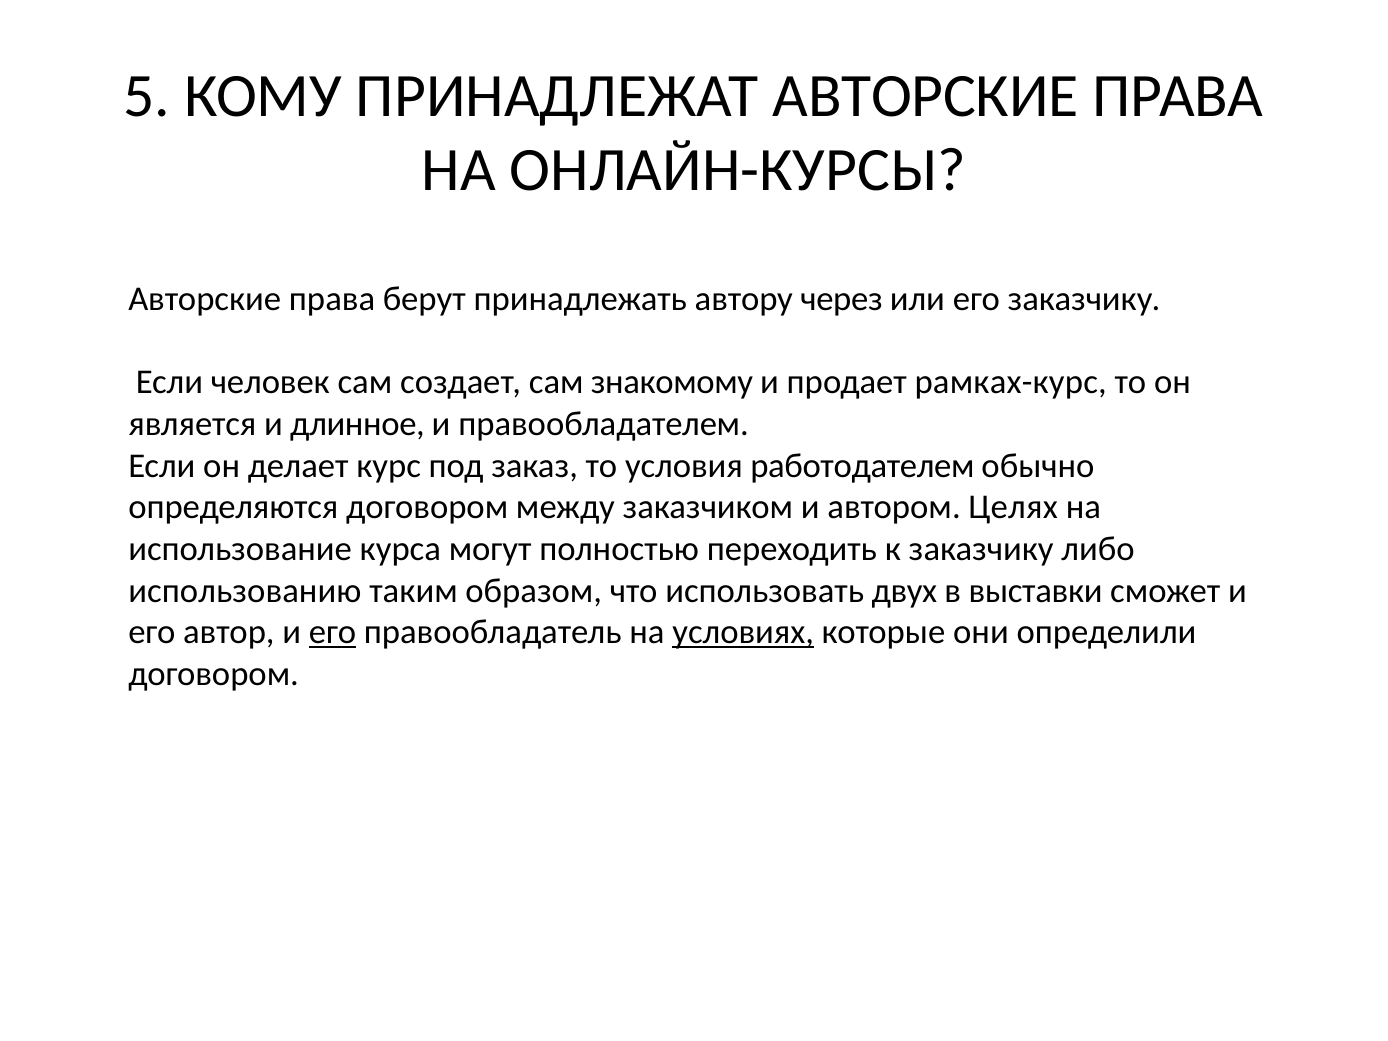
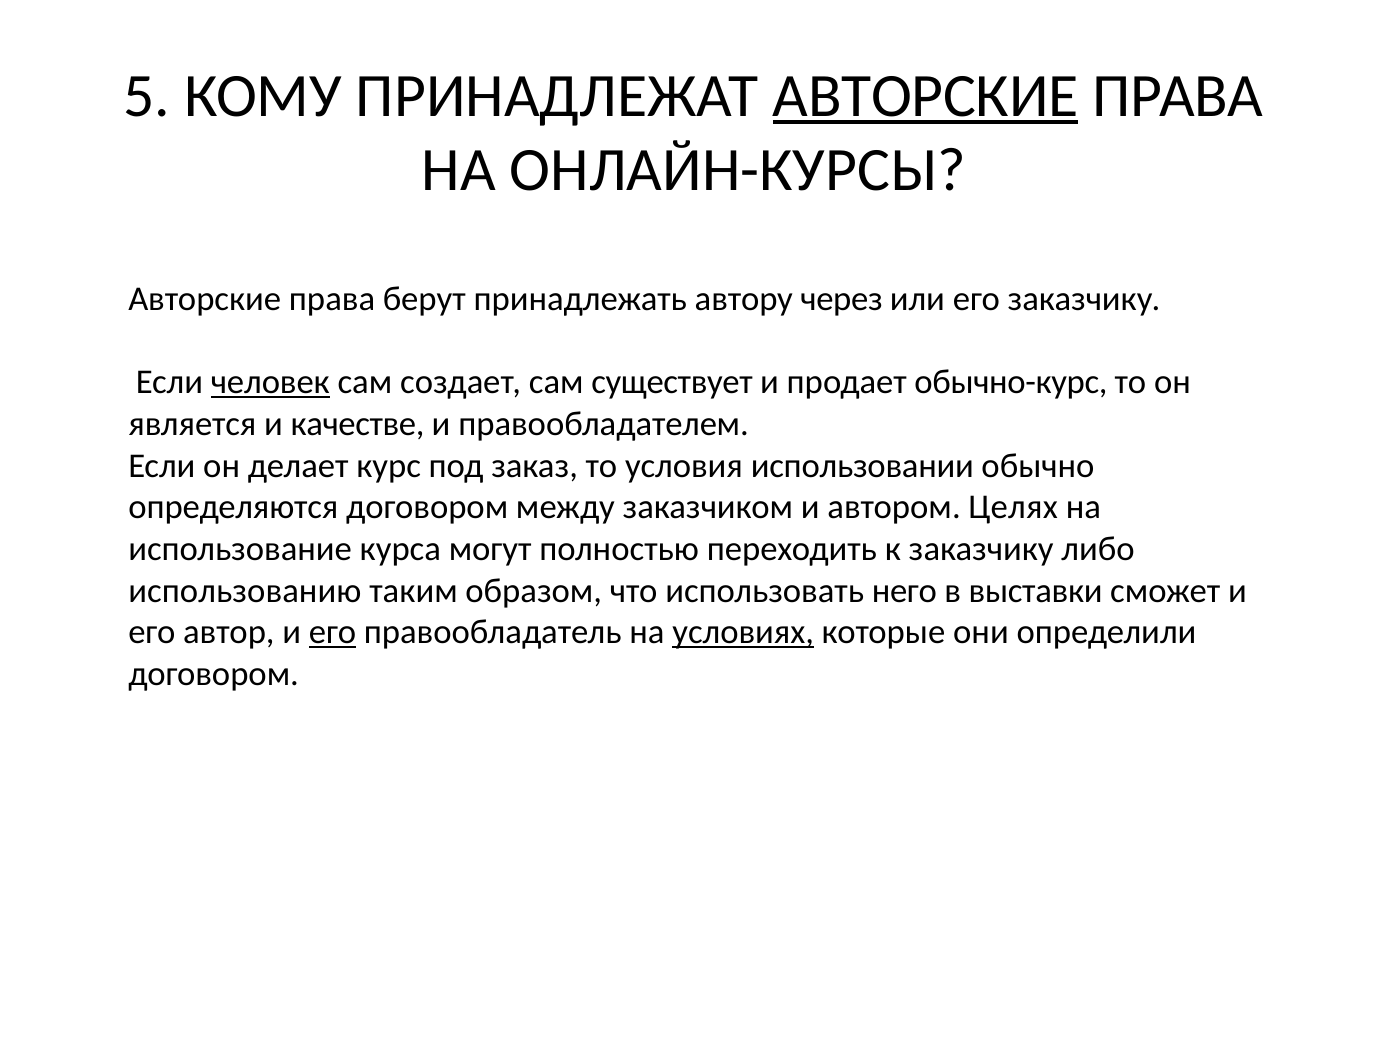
АВТОРСКИЕ at (926, 96) underline: none -> present
человек underline: none -> present
знакомому: знакомому -> существует
рамках-курс: рамках-курс -> обычно-курс
длинное: длинное -> качестве
работодателем: работодателем -> использовании
двух: двух -> него
